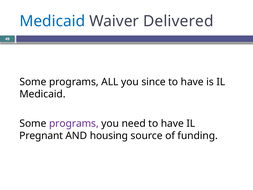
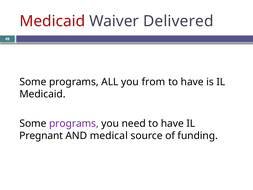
Medicaid at (52, 21) colour: blue -> red
since: since -> from
housing: housing -> medical
